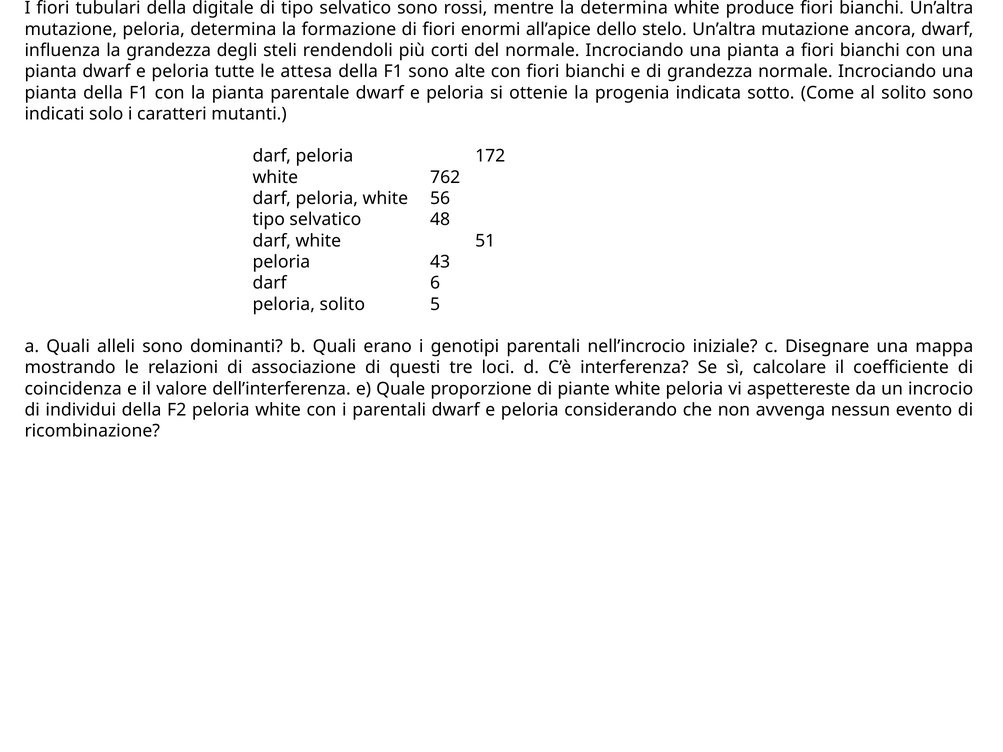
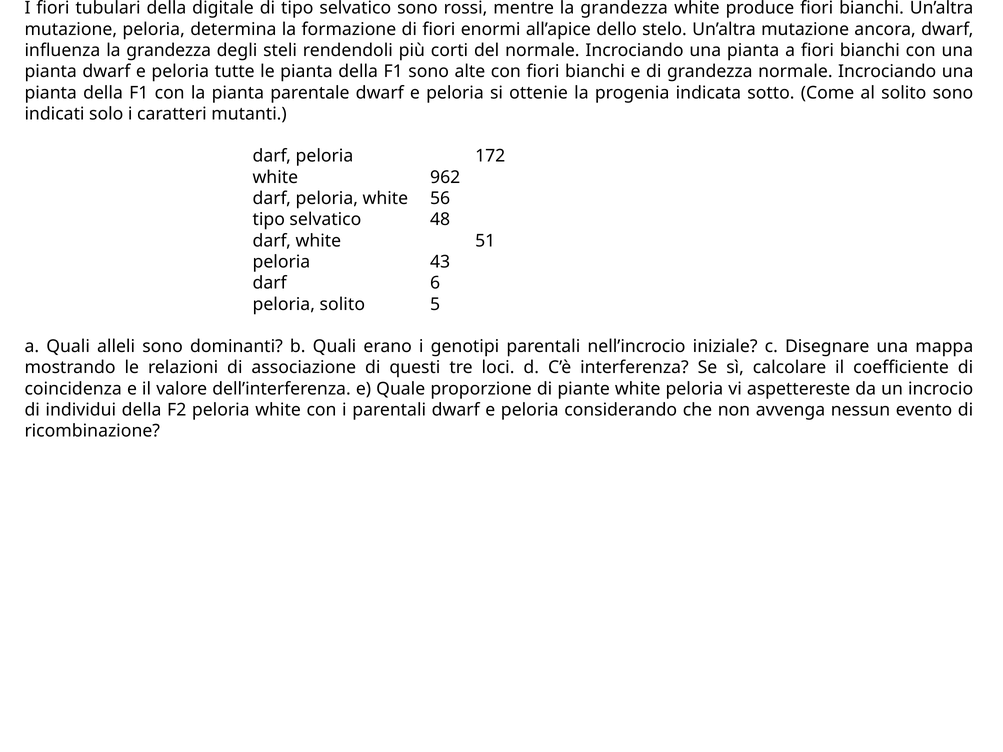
mentre la determina: determina -> grandezza
le attesa: attesa -> pianta
762: 762 -> 962
